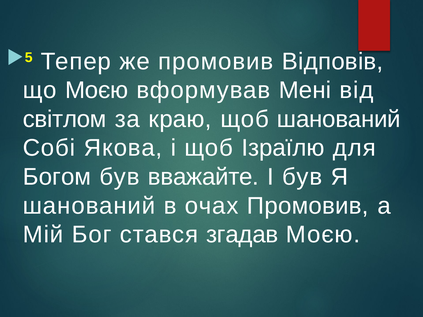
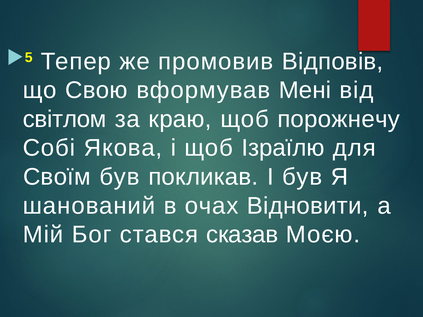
що Моєю: Моєю -> Свою
щоб шанований: шанований -> порожнечу
Богом: Богом -> Своїм
вважайте: вважайте -> покликав
очах Промовив: Промовив -> Відновити
згадав: згадав -> сказав
